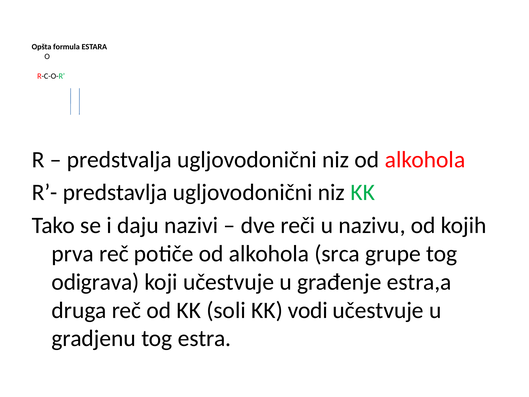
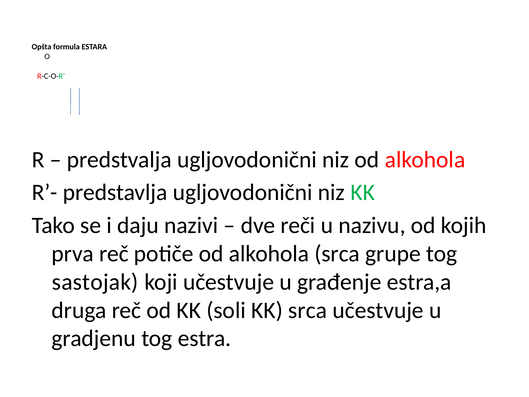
odigrava: odigrava -> sastojak
KK vodi: vodi -> srca
